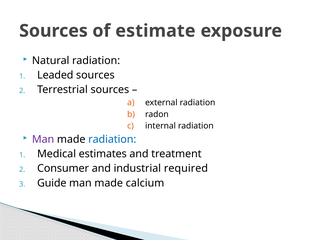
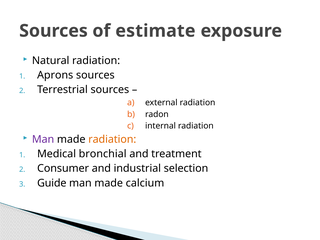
Leaded: Leaded -> Aprons
radiation at (112, 139) colour: blue -> orange
estimates: estimates -> bronchial
required: required -> selection
